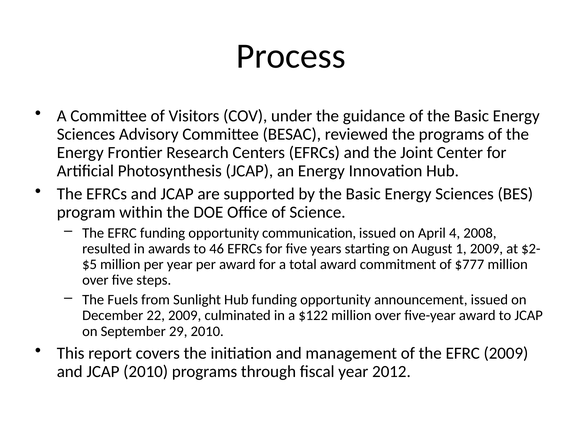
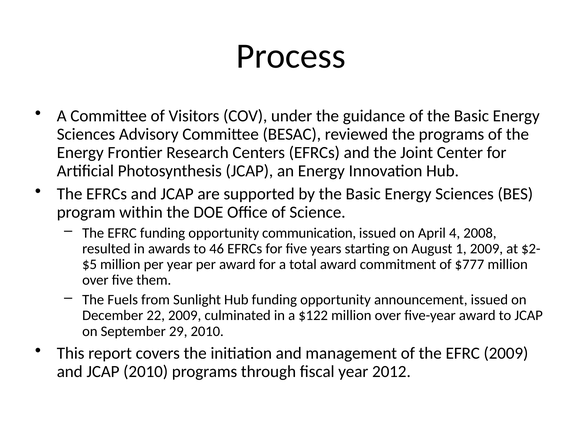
steps: steps -> them
